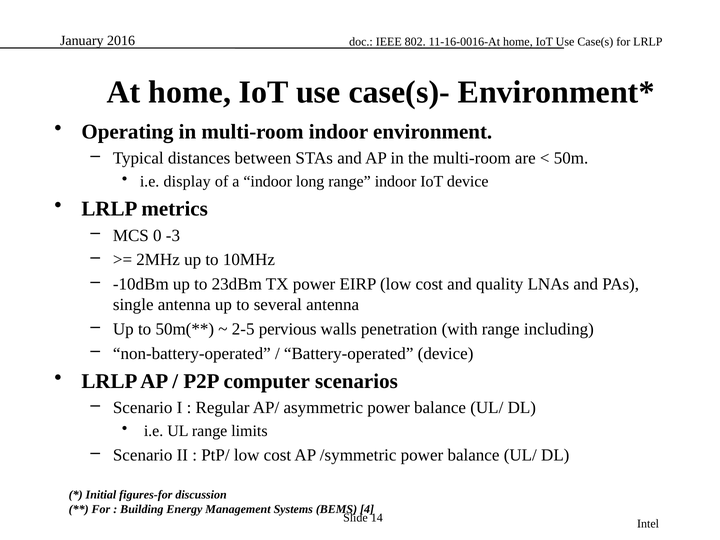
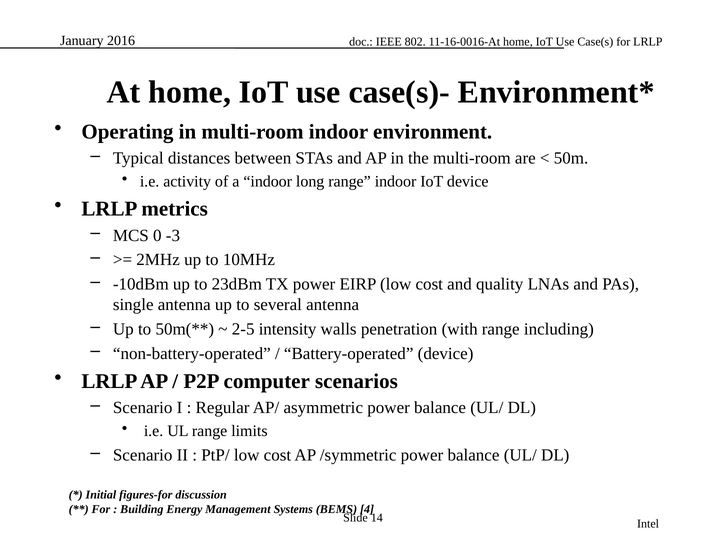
display: display -> activity
pervious: pervious -> intensity
